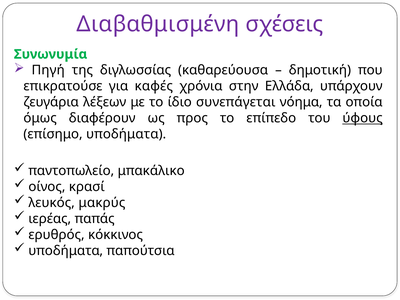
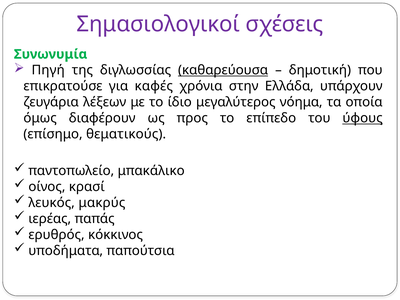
Διαβαθμισμένη: Διαβαθμισμένη -> Σημασιολογικοί
καθαρεύουσα underline: none -> present
συνεπάγεται: συνεπάγεται -> μεγαλύτερος
επίσημο υποδήματα: υποδήματα -> θεματικούς
